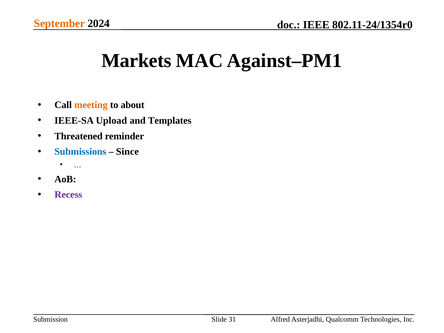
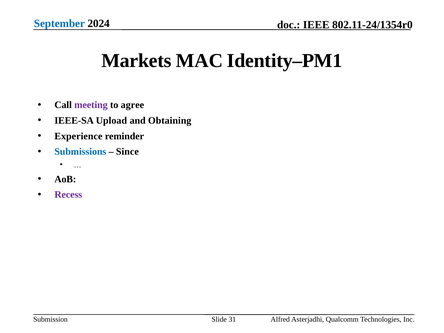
September colour: orange -> blue
Against–PM1: Against–PM1 -> Identity–PM1
meeting colour: orange -> purple
about: about -> agree
Templates: Templates -> Obtaining
Threatened: Threatened -> Experience
